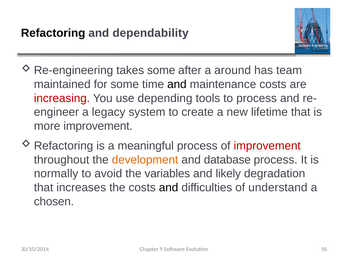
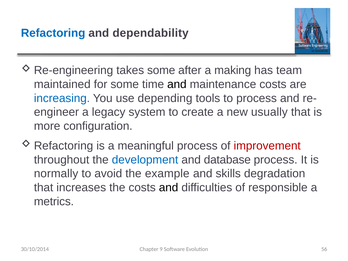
Refactoring colour: black -> blue
around: around -> making
increasing colour: red -> blue
lifetime: lifetime -> usually
more improvement: improvement -> configuration
development colour: orange -> blue
variables: variables -> example
likely: likely -> skills
understand: understand -> responsible
chosen: chosen -> metrics
